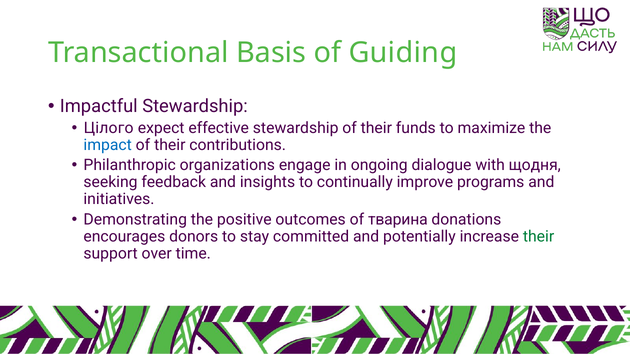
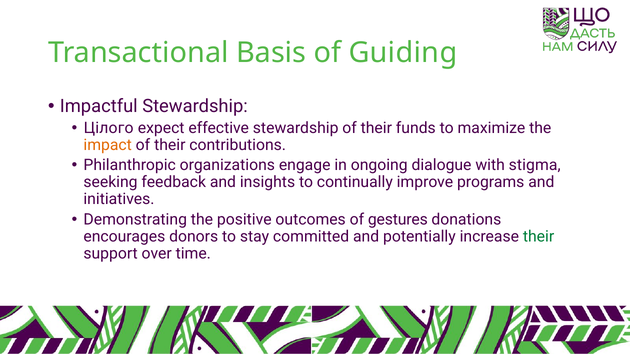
impact colour: blue -> orange
щодня: щодня -> stigma
тварина: тварина -> gestures
